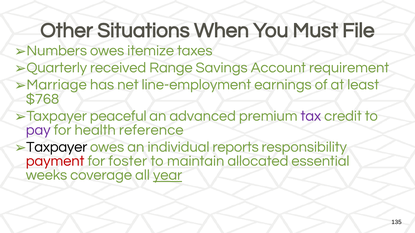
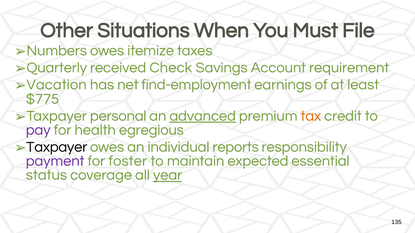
Range: Range -> Check
Marriage: Marriage -> Vacation
line-employment: line-employment -> find-employment
$768: $768 -> $775
peaceful: peaceful -> personal
advanced underline: none -> present
tax colour: purple -> orange
reference: reference -> egregious
payment colour: red -> purple
allocated: allocated -> expected
weeks: weeks -> status
